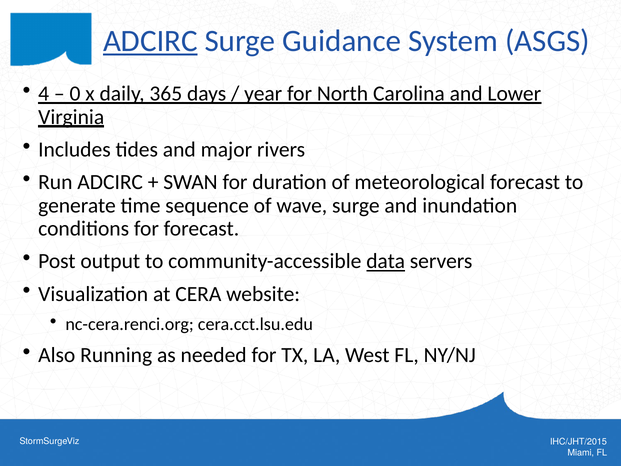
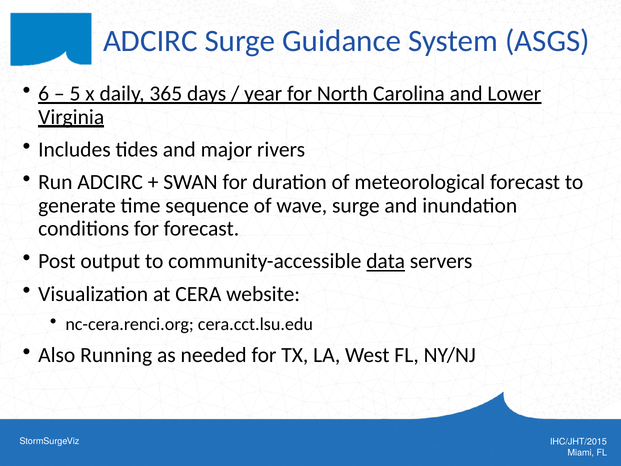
ADCIRC at (150, 41) underline: present -> none
4: 4 -> 6
0: 0 -> 5
